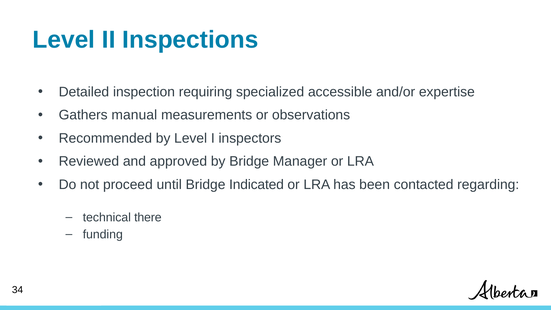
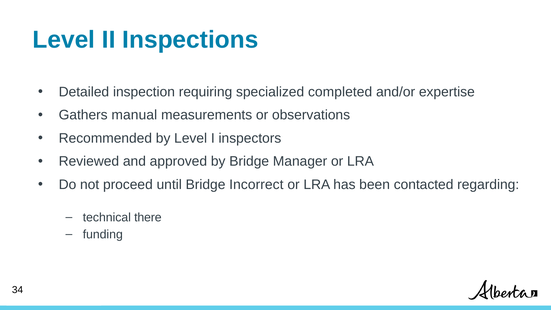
accessible: accessible -> completed
Indicated: Indicated -> Incorrect
